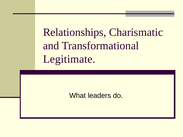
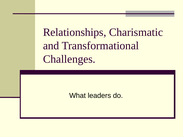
Legitimate: Legitimate -> Challenges
